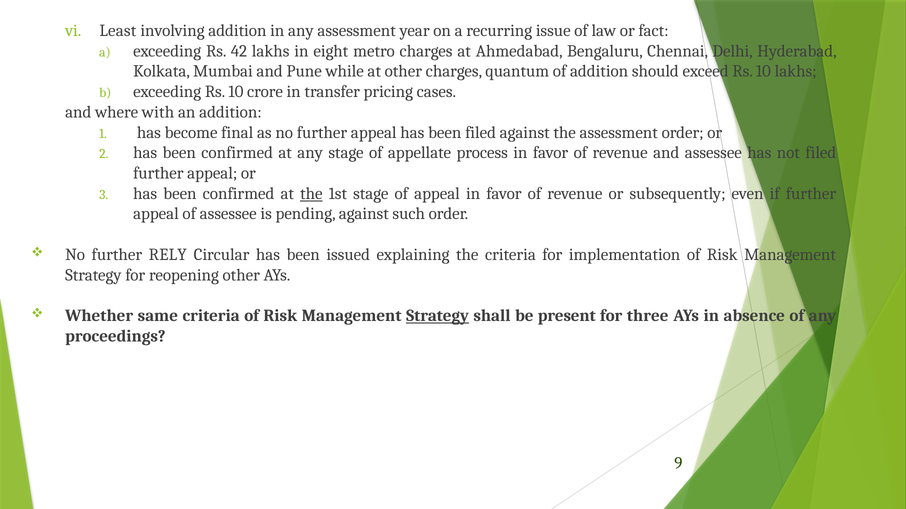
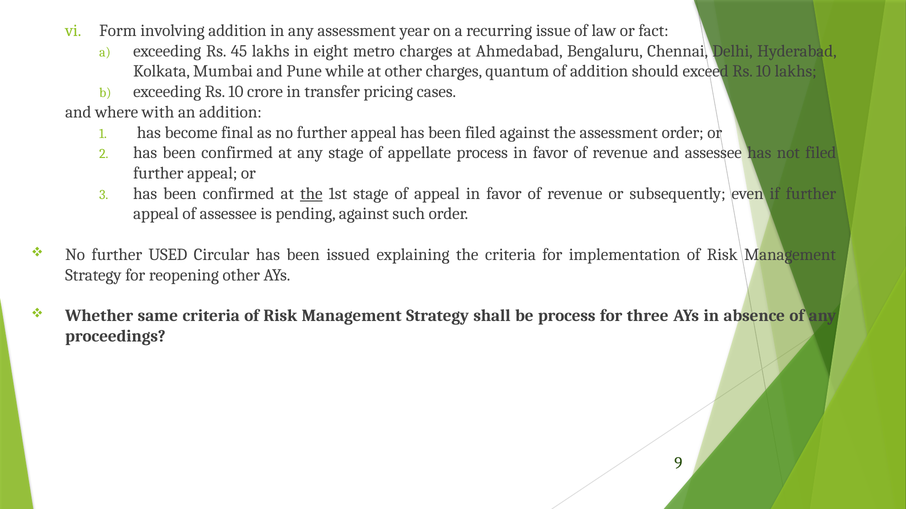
Least: Least -> Form
42: 42 -> 45
RELY: RELY -> USED
Strategy at (438, 316) underline: present -> none
be present: present -> process
